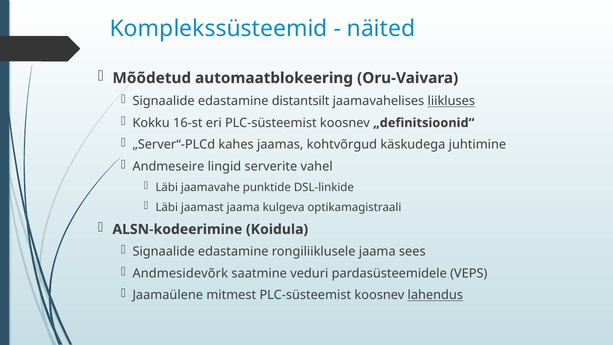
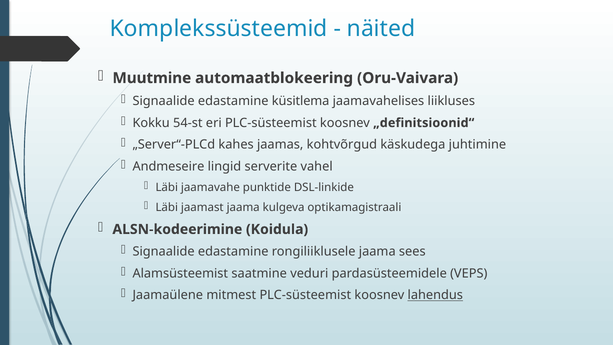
Mõõdetud: Mõõdetud -> Muutmine
distantsilt: distantsilt -> küsitlema
liikluses underline: present -> none
16-st: 16-st -> 54-st
Andmesidevõrk: Andmesidevõrk -> Alamsüsteemist
